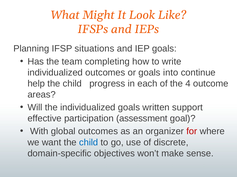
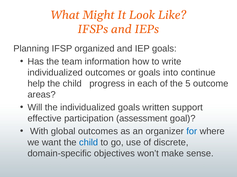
situations: situations -> organized
completing: completing -> information
4: 4 -> 5
for colour: red -> blue
